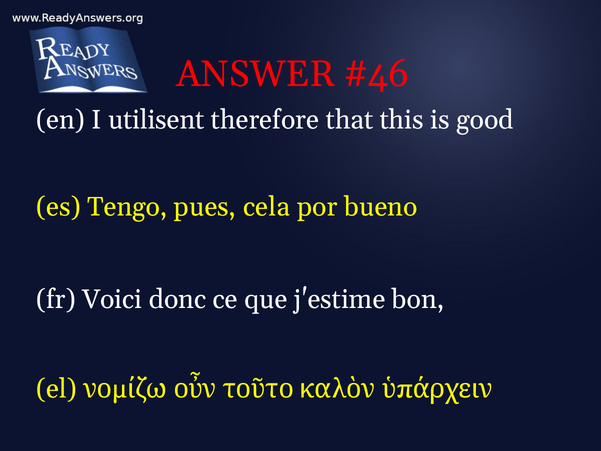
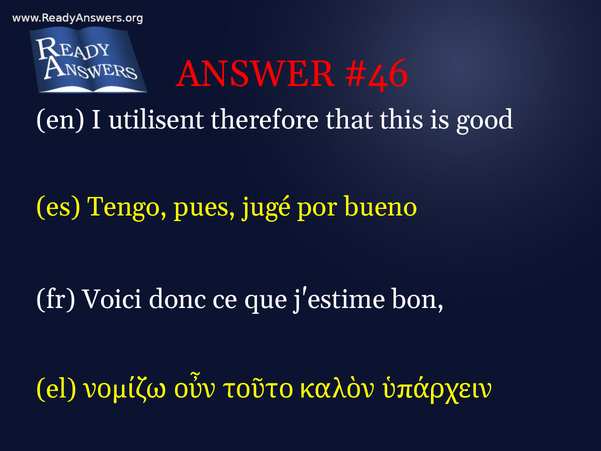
cela: cela -> jugé
